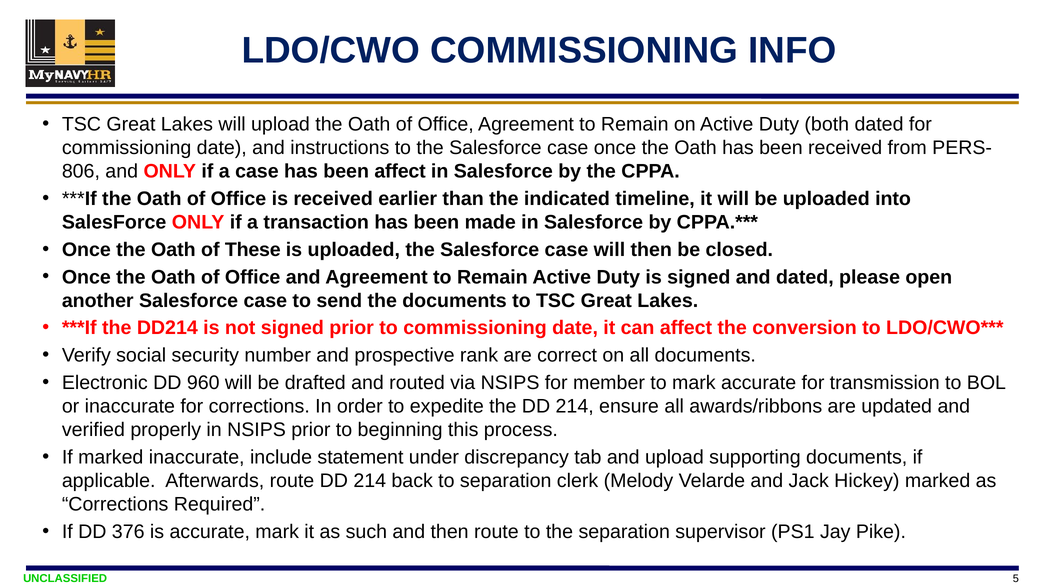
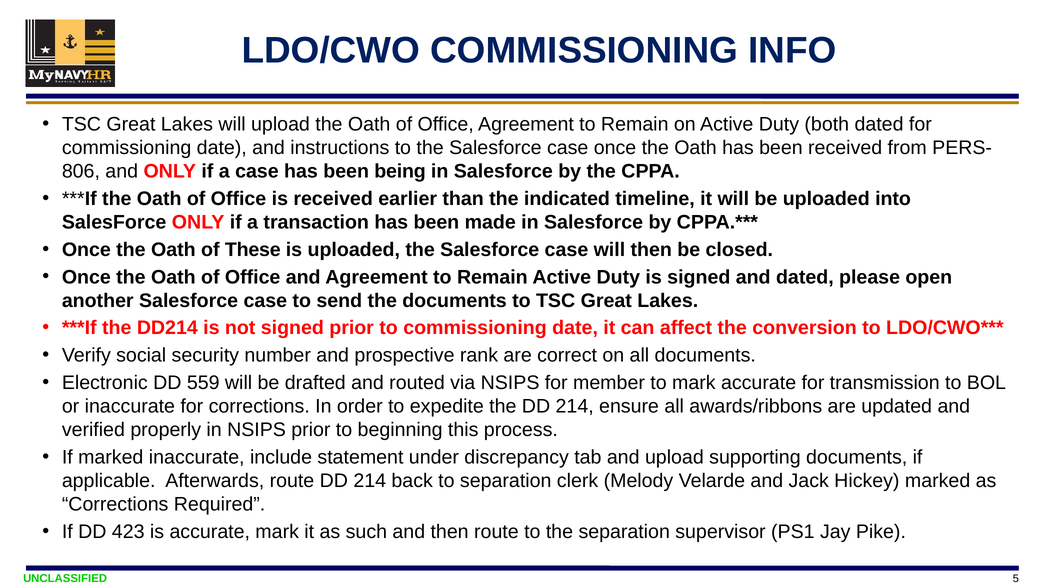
been affect: affect -> being
960: 960 -> 559
376: 376 -> 423
